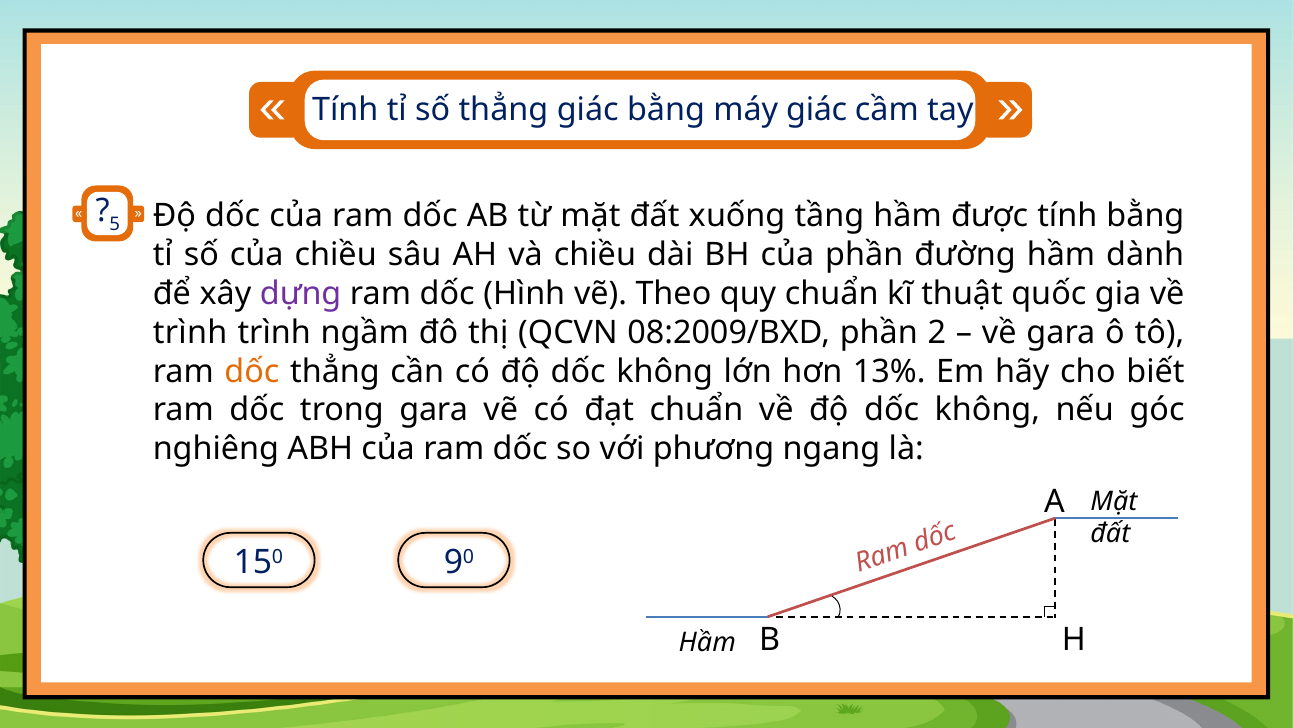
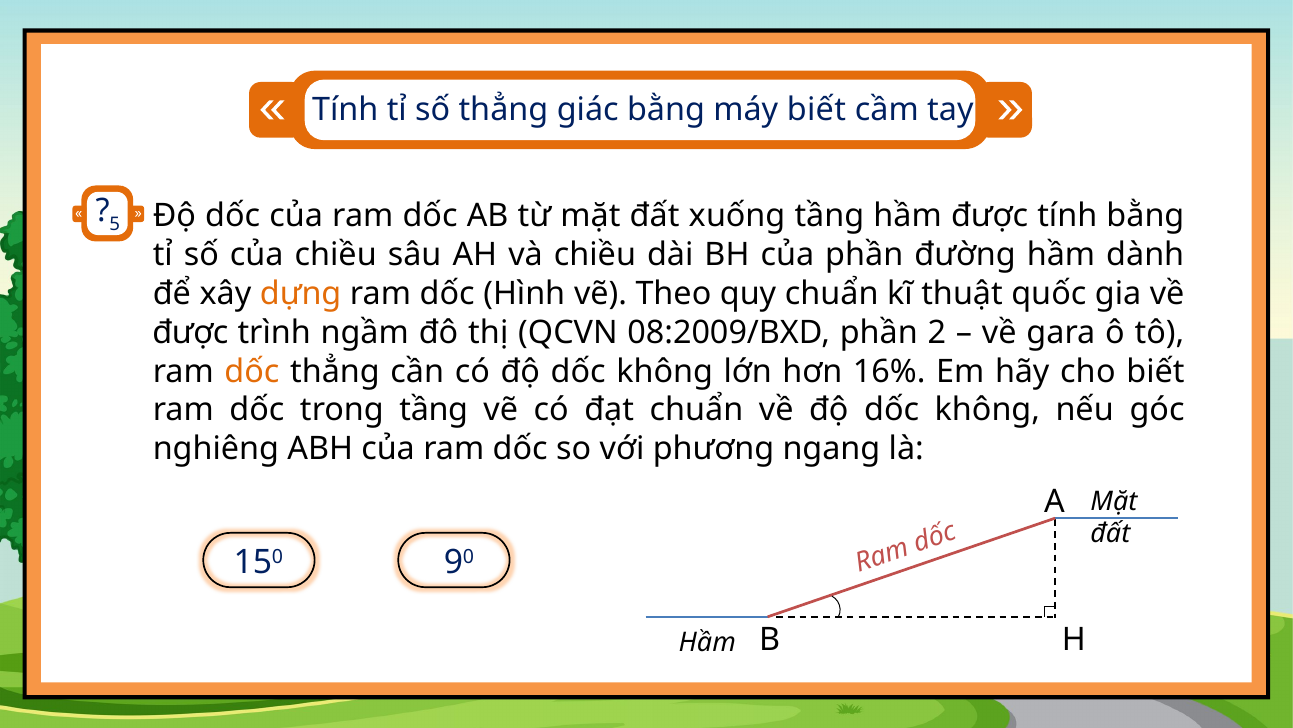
máy giác: giác -> biết
dựng colour: purple -> orange
trình at (190, 332): trình -> được
13%: 13% -> 16%
gara at (434, 410): gara -> tầng
